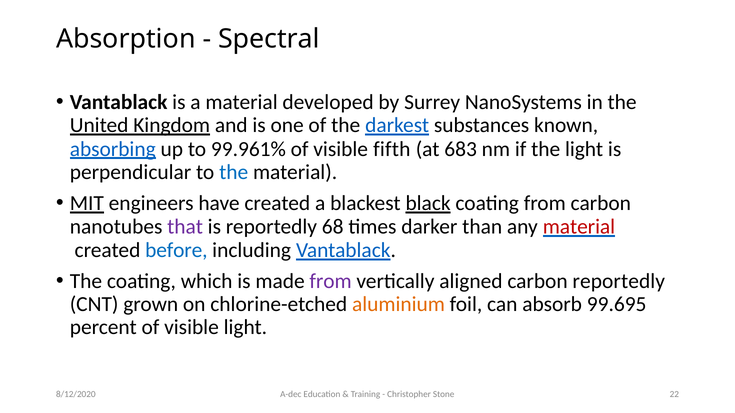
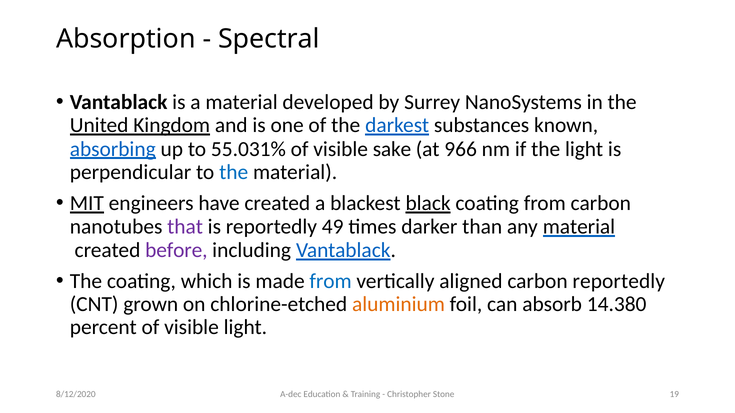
99.961%: 99.961% -> 55.031%
fifth: fifth -> sake
683: 683 -> 966
68: 68 -> 49
material at (579, 227) colour: red -> black
before colour: blue -> purple
from at (331, 281) colour: purple -> blue
99.695: 99.695 -> 14.380
22: 22 -> 19
